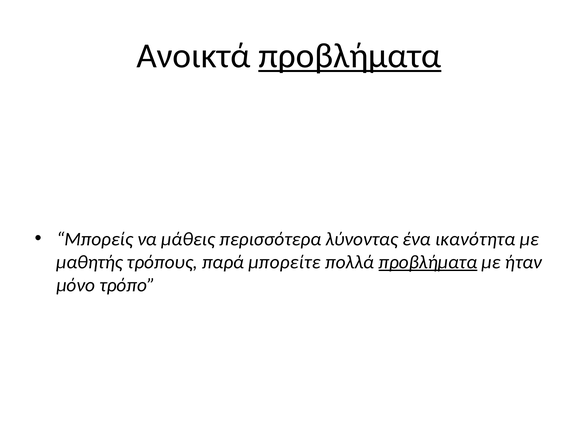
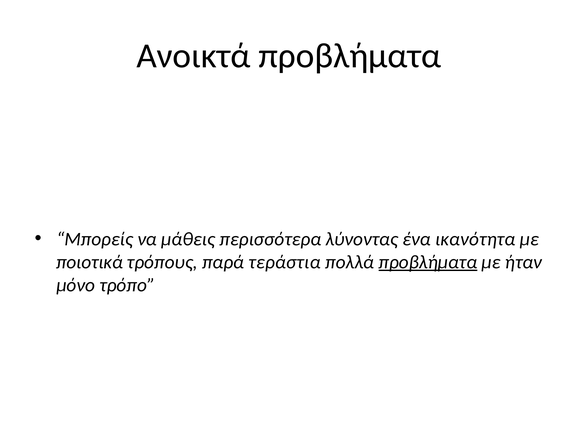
προβλήματα at (350, 56) underline: present -> none
μαθητής: μαθητής -> ποιοτικά
μπορείτε: μπορείτε -> τεράστια
